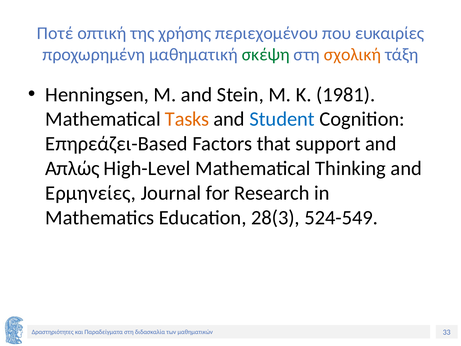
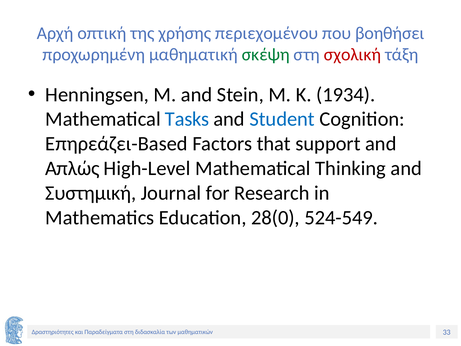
Ποτέ: Ποτέ -> Αρχή
ευκαιρίες: ευκαιρίες -> βοηθήσει
σχολική colour: orange -> red
1981: 1981 -> 1934
Tasks colour: orange -> blue
Ερμηνείες: Ερμηνείες -> Συστημική
28(3: 28(3 -> 28(0
